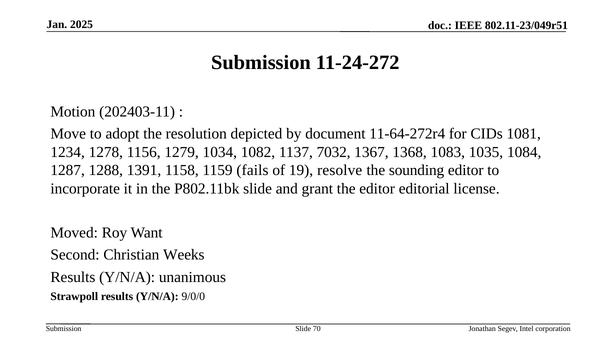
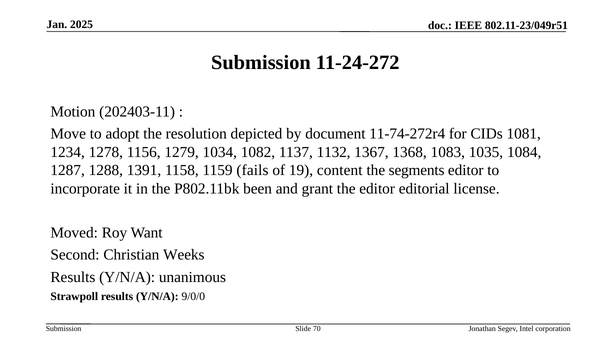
11-64-272r4: 11-64-272r4 -> 11-74-272r4
7032: 7032 -> 1132
resolve: resolve -> content
sounding: sounding -> segments
P802.11bk slide: slide -> been
